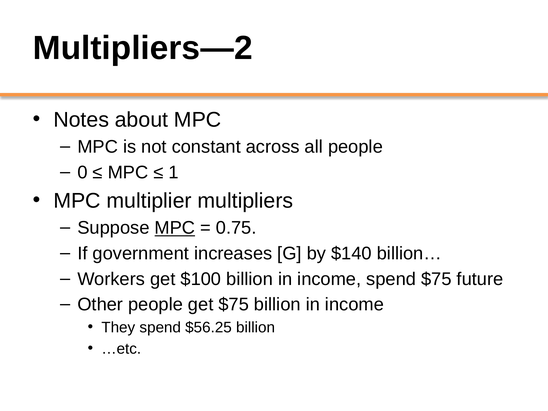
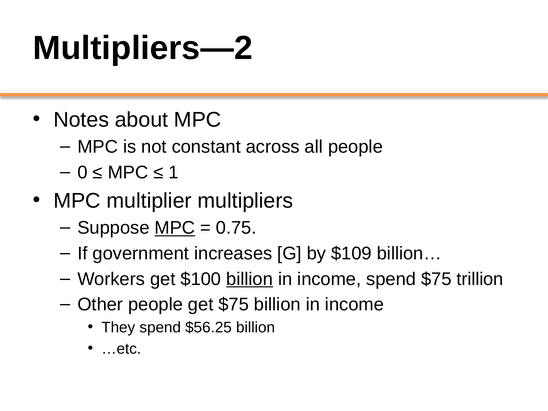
$140: $140 -> $109
billion at (250, 279) underline: none -> present
future: future -> trillion
